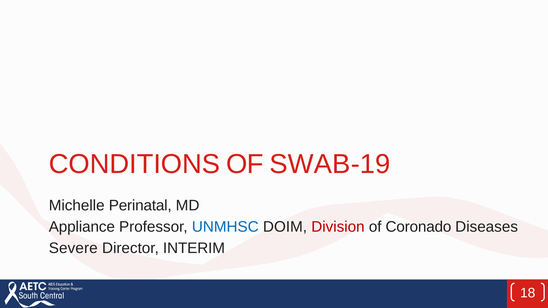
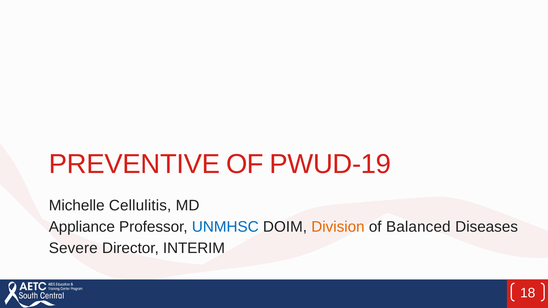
CONDITIONS: CONDITIONS -> PREVENTIVE
SWAB-19: SWAB-19 -> PWUD-19
Perinatal: Perinatal -> Cellulitis
Division colour: red -> orange
Coronado: Coronado -> Balanced
